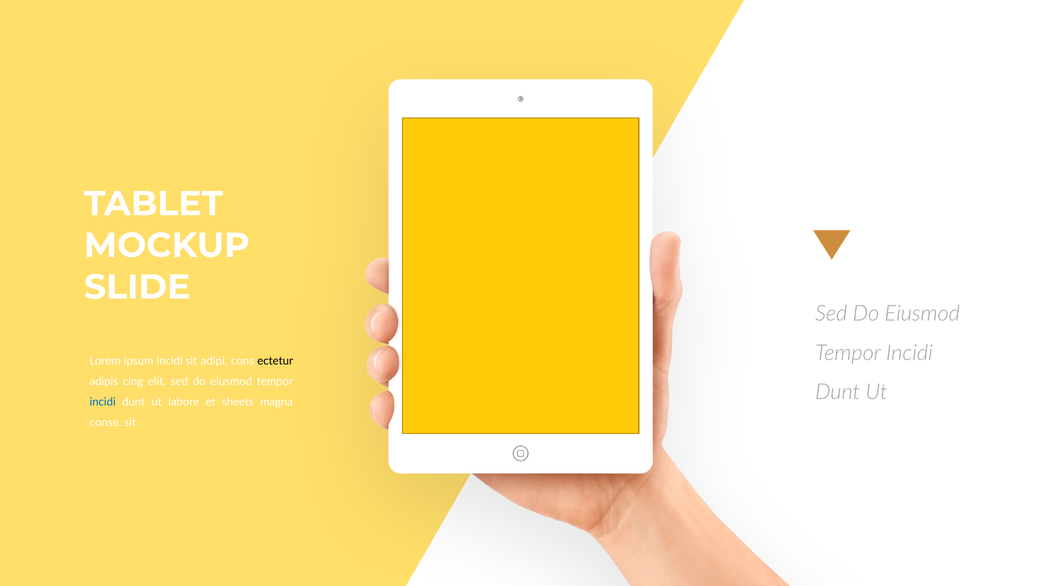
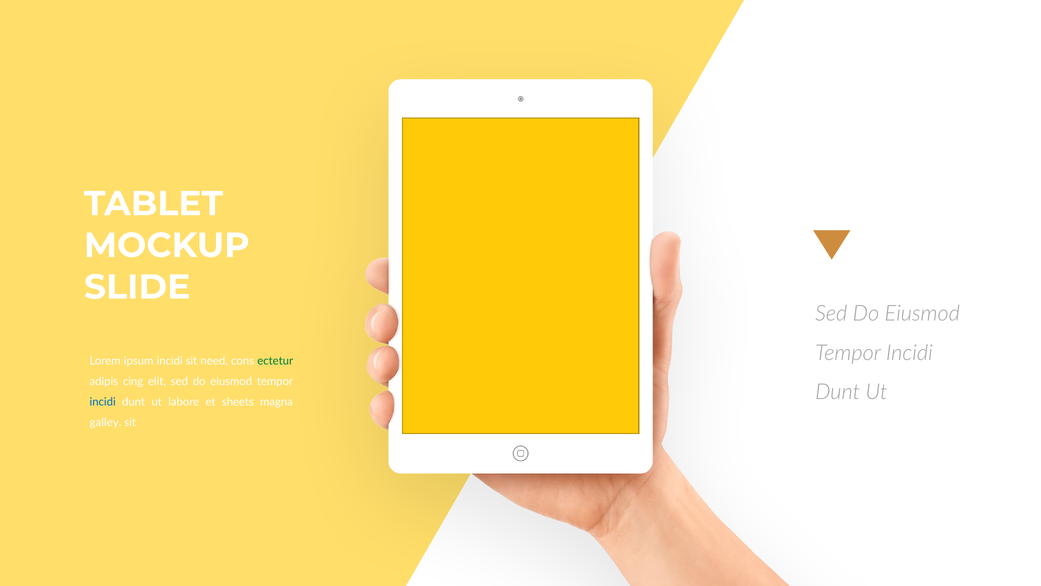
adipi: adipi -> need
ectetur colour: black -> green
conse: conse -> galley
